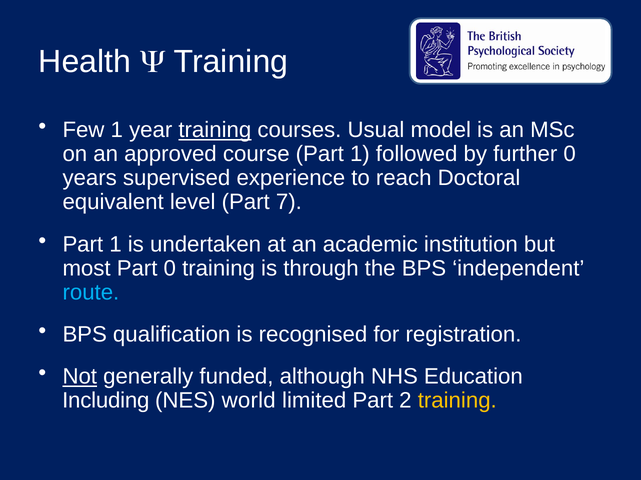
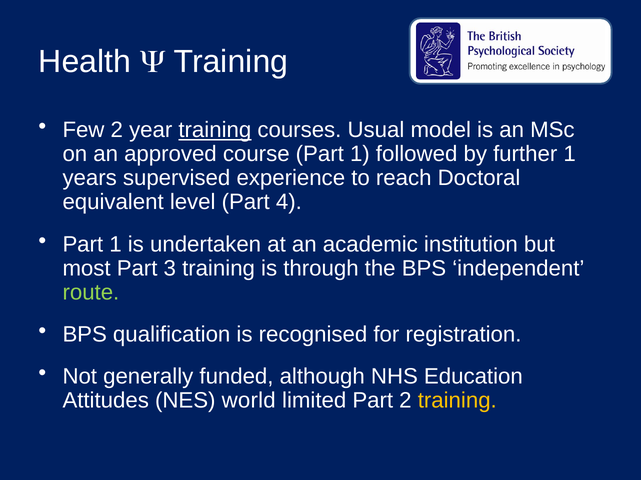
Few 1: 1 -> 2
further 0: 0 -> 1
7: 7 -> 4
Part 0: 0 -> 3
route colour: light blue -> light green
Not underline: present -> none
Including: Including -> Attitudes
